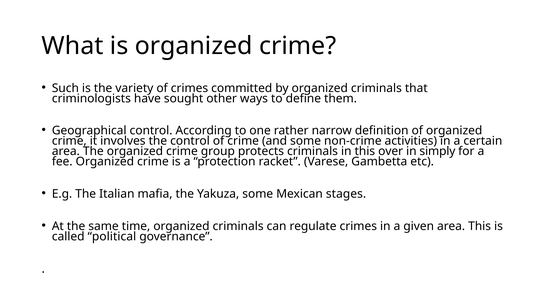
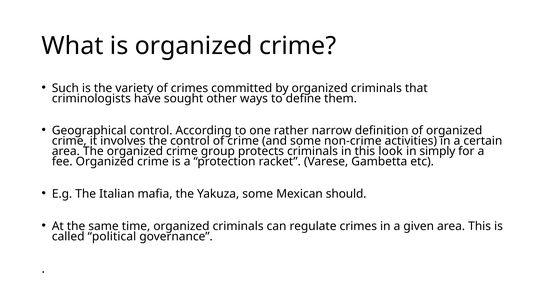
over: over -> look
stages: stages -> should
